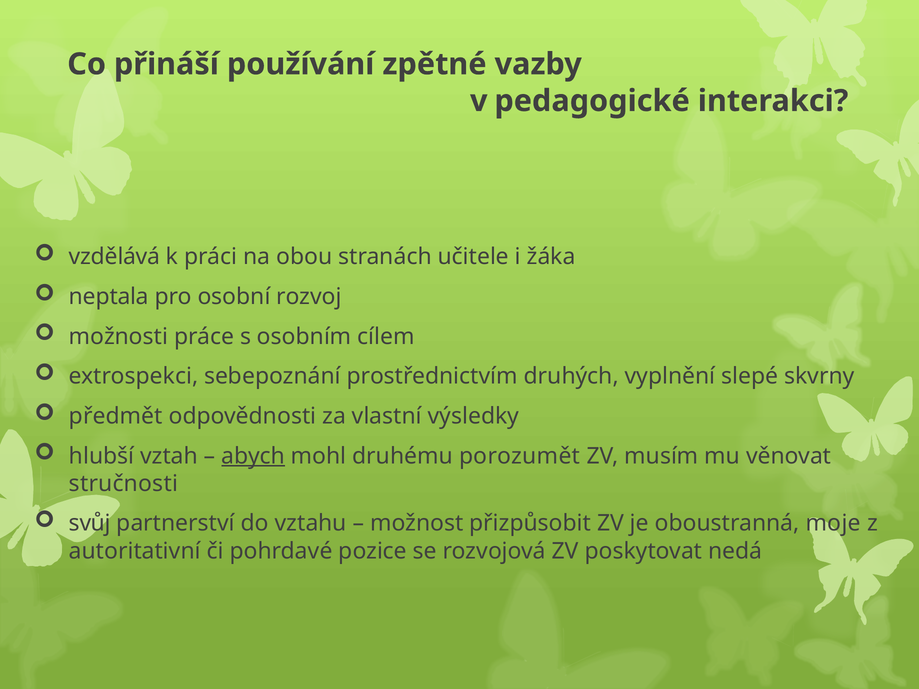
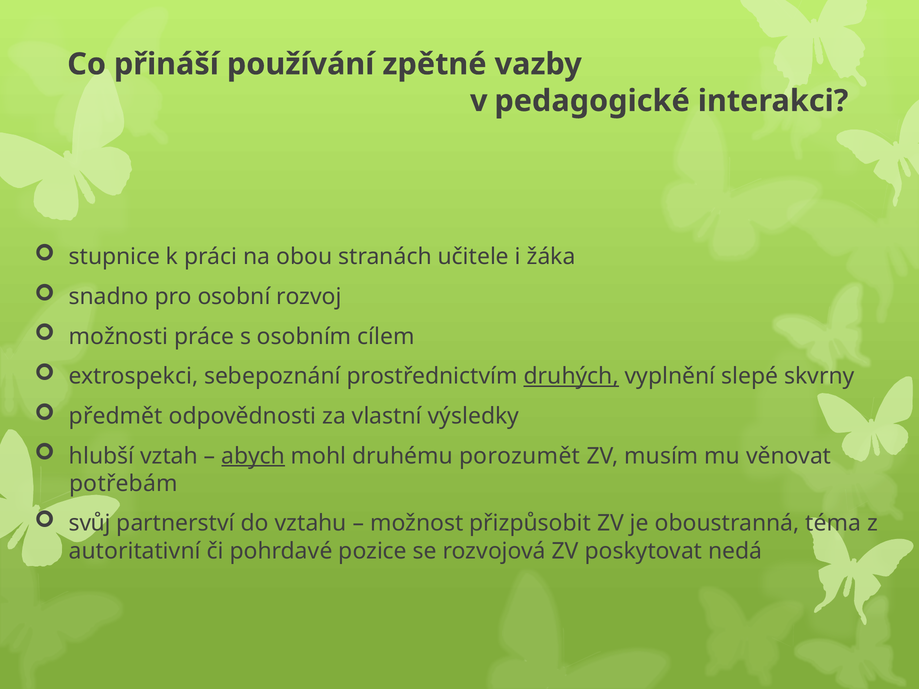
vzdělává: vzdělává -> stupnice
neptala: neptala -> snadno
druhých underline: none -> present
stručnosti: stručnosti -> potřebám
moje: moje -> téma
